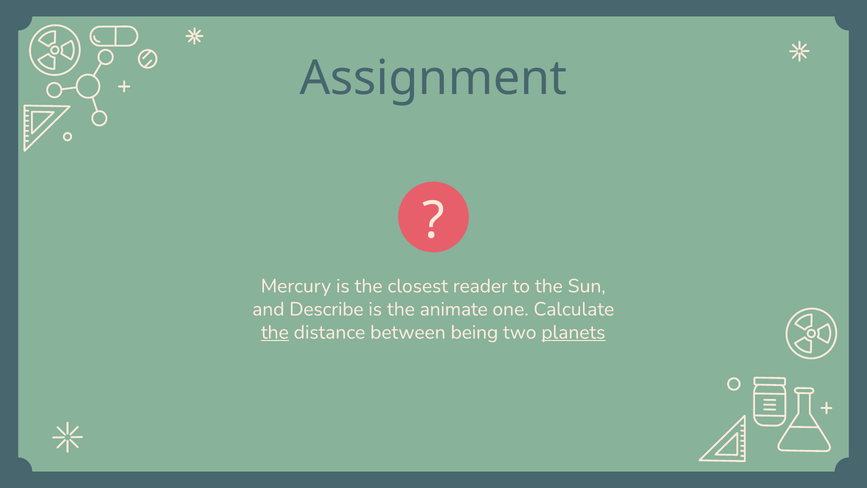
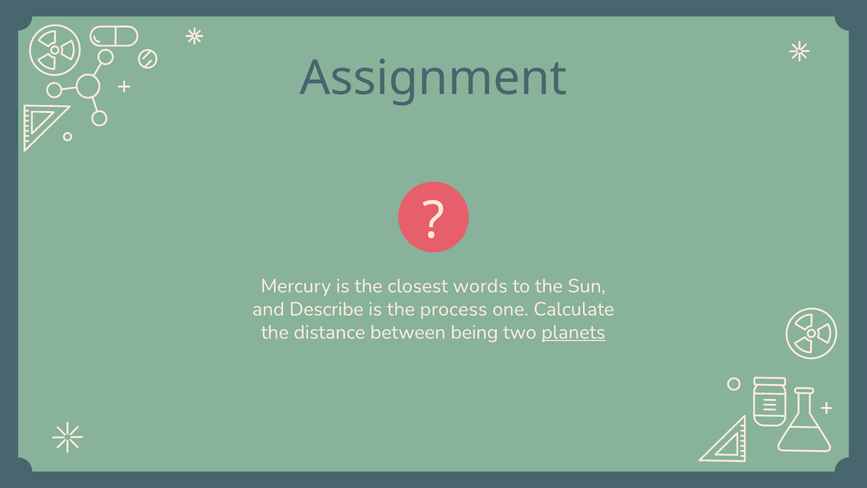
reader: reader -> words
animate: animate -> process
the at (275, 332) underline: present -> none
